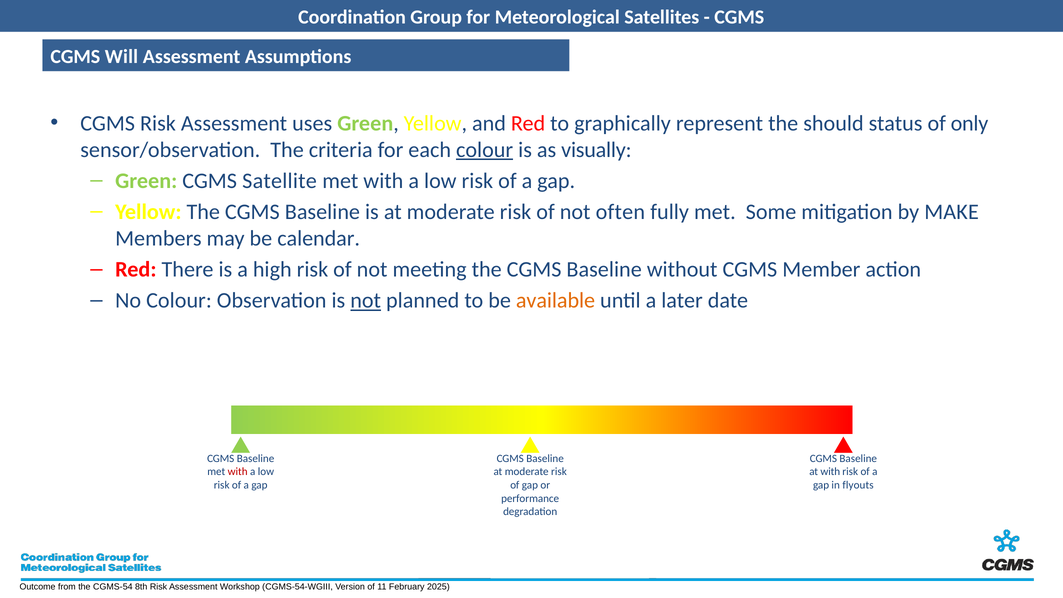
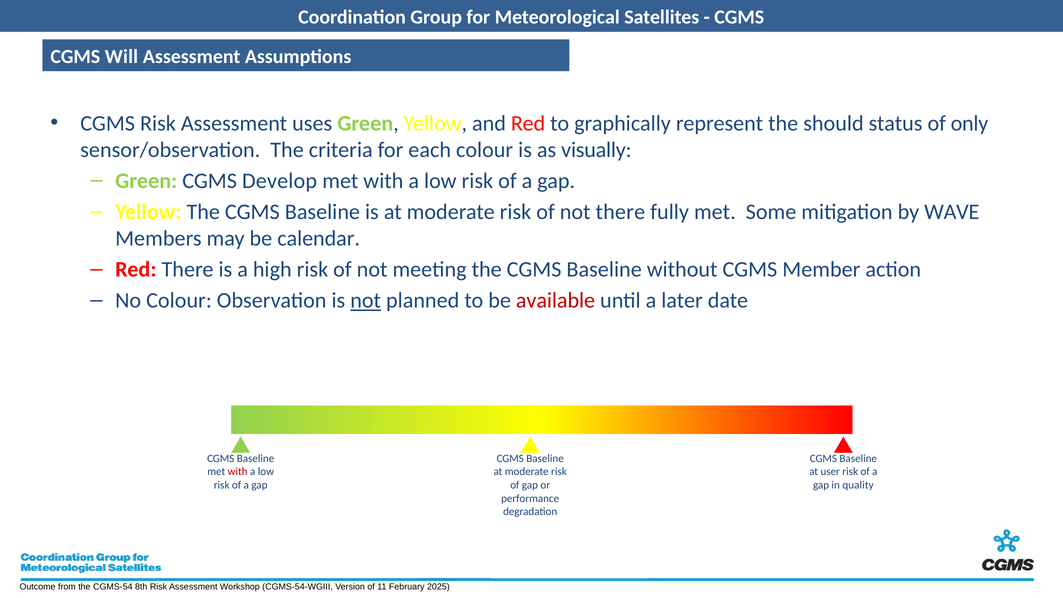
colour at (485, 150) underline: present -> none
Satellite: Satellite -> Develop
not often: often -> there
MAKE: MAKE -> WAVE
available colour: orange -> red
at with: with -> user
flyouts: flyouts -> quality
